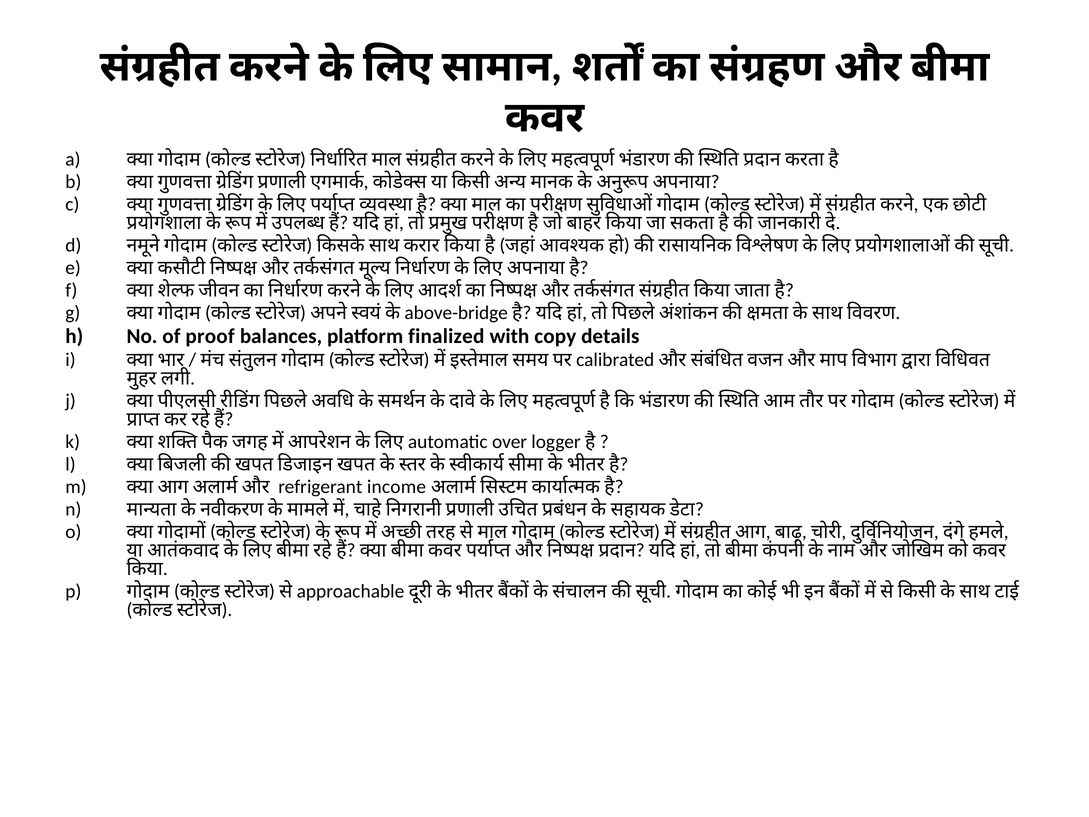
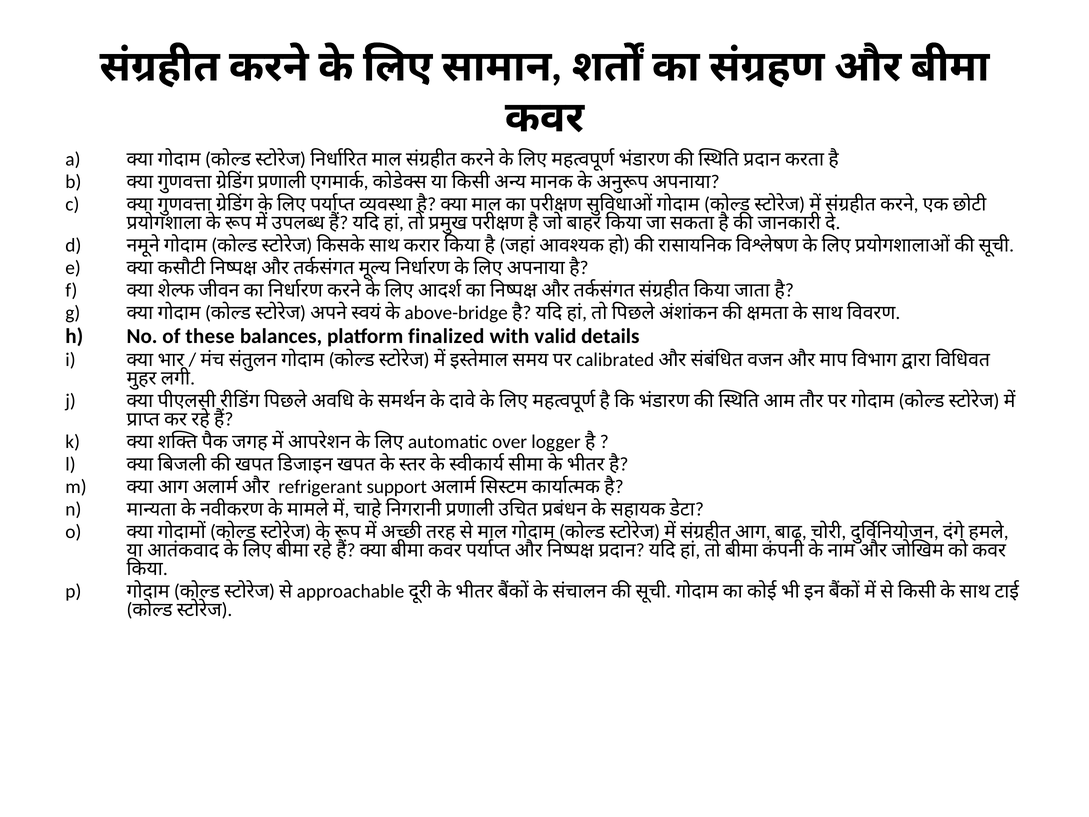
proof: proof -> these
copy: copy -> valid
income: income -> support
